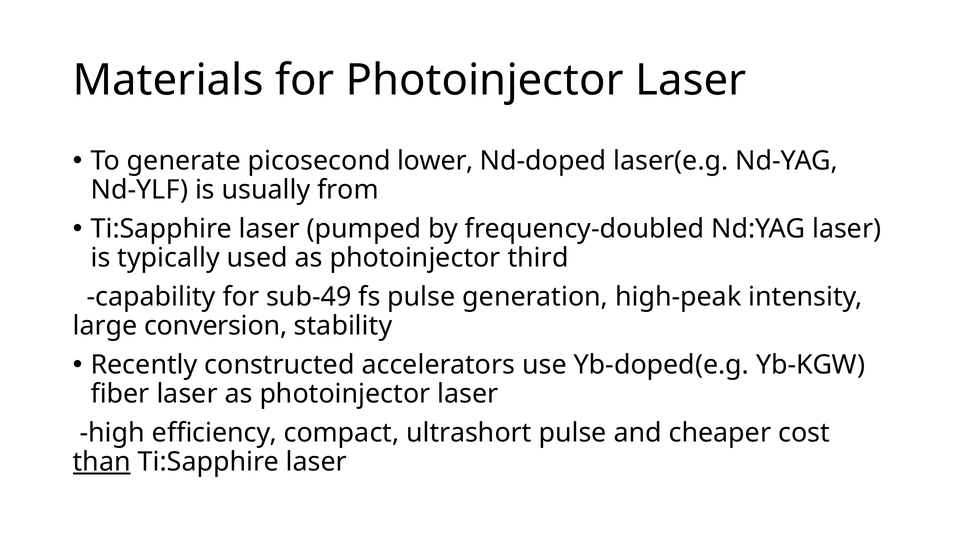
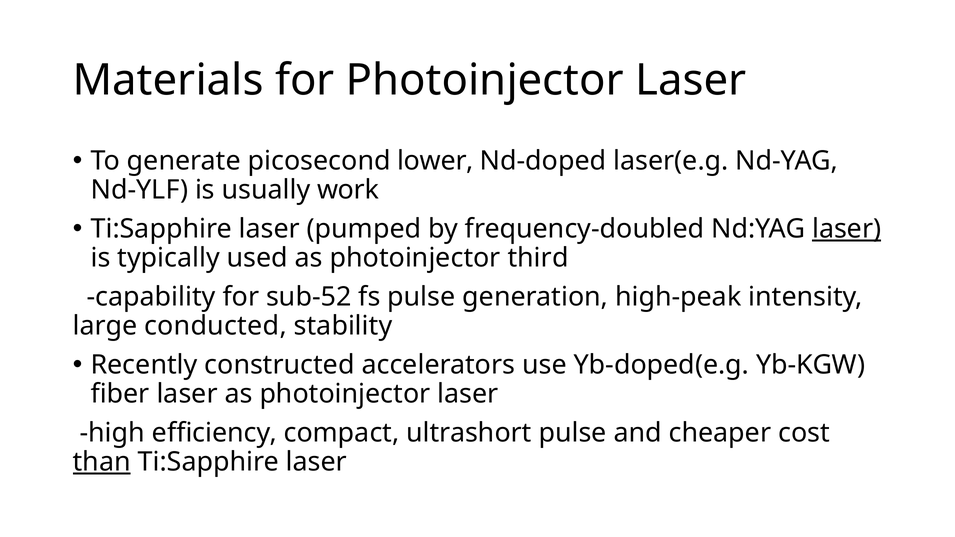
from: from -> work
laser at (847, 229) underline: none -> present
sub-49: sub-49 -> sub-52
conversion: conversion -> conducted
